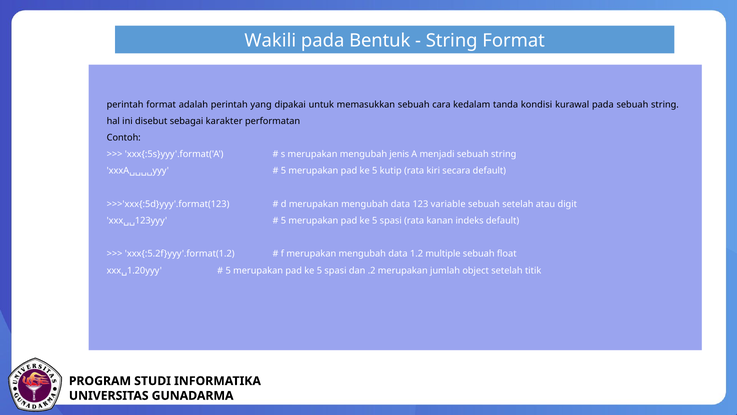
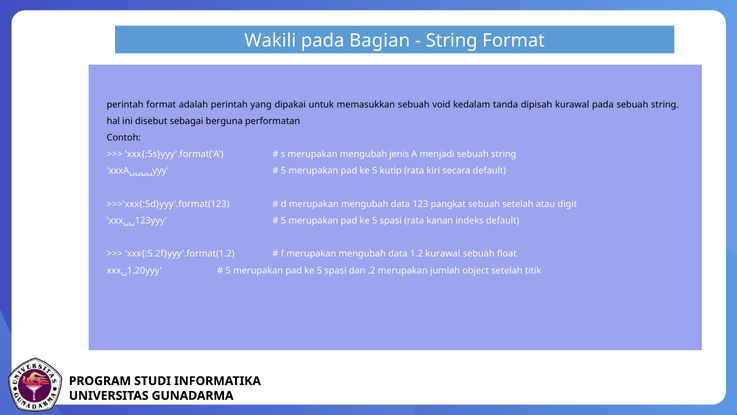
Bentuk: Bentuk -> Bagian
cara: cara -> void
kondisi: kondisi -> dipisah
karakter: karakter -> berguna
variable: variable -> pangkat
1.2 multiple: multiple -> kurawal
